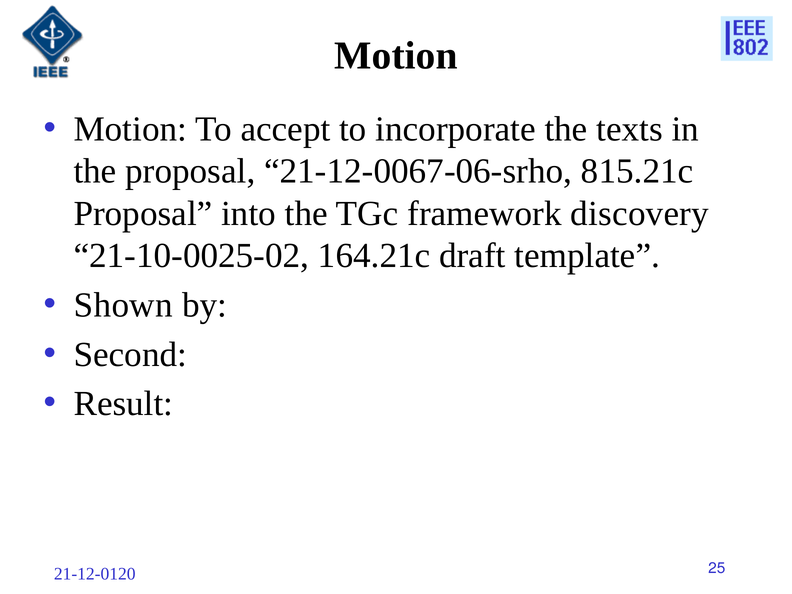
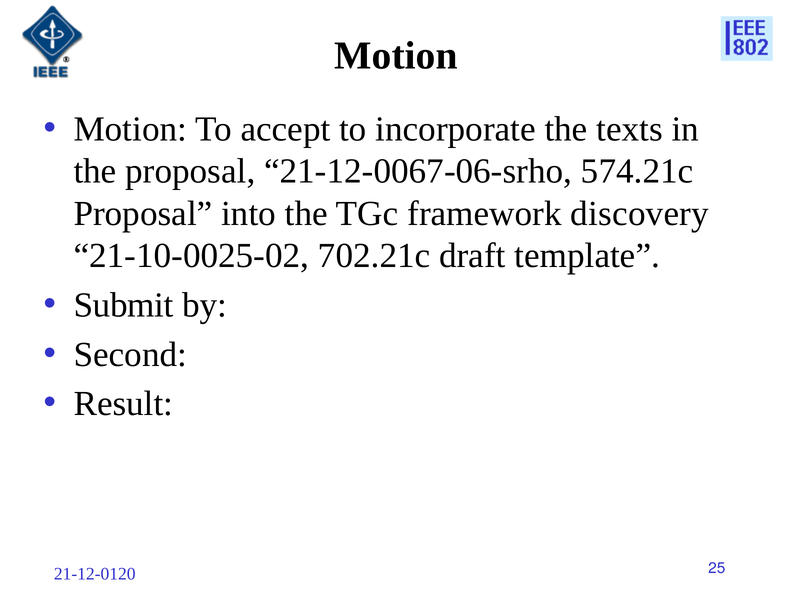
815.21c: 815.21c -> 574.21c
164.21c: 164.21c -> 702.21c
Shown: Shown -> Submit
